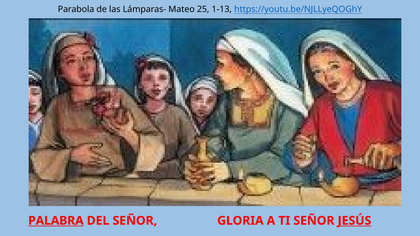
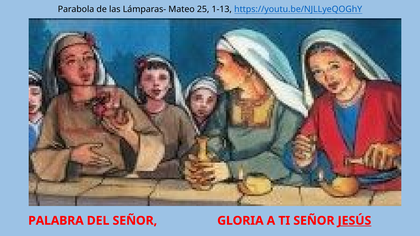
PALABRA underline: present -> none
